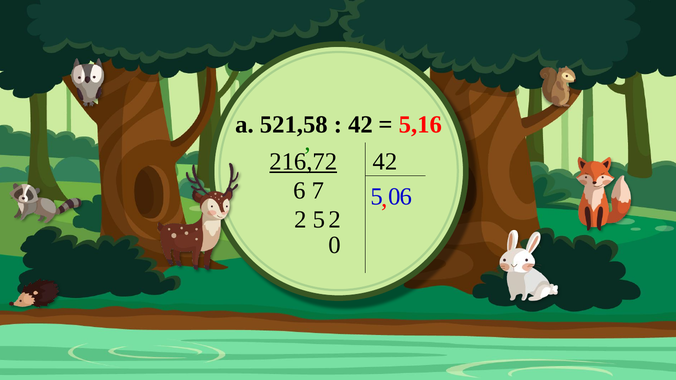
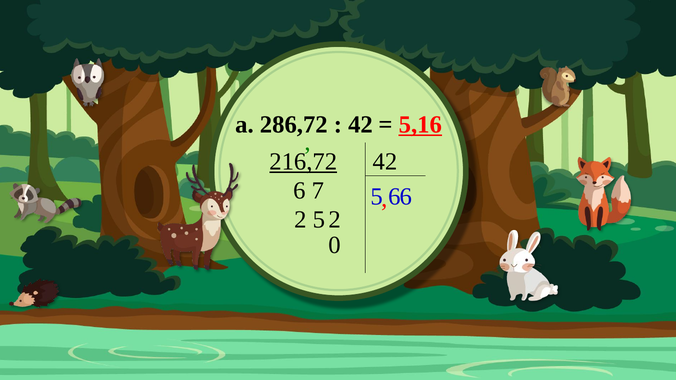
521,58: 521,58 -> 286,72
5,16 underline: none -> present
7 0: 0 -> 6
